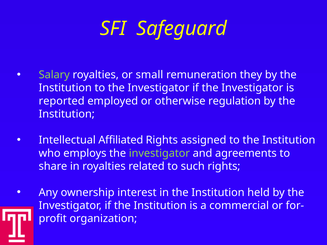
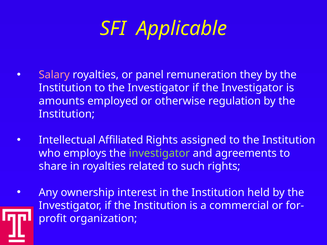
Safeguard: Safeguard -> Applicable
Salary colour: light green -> pink
small: small -> panel
reported: reported -> amounts
